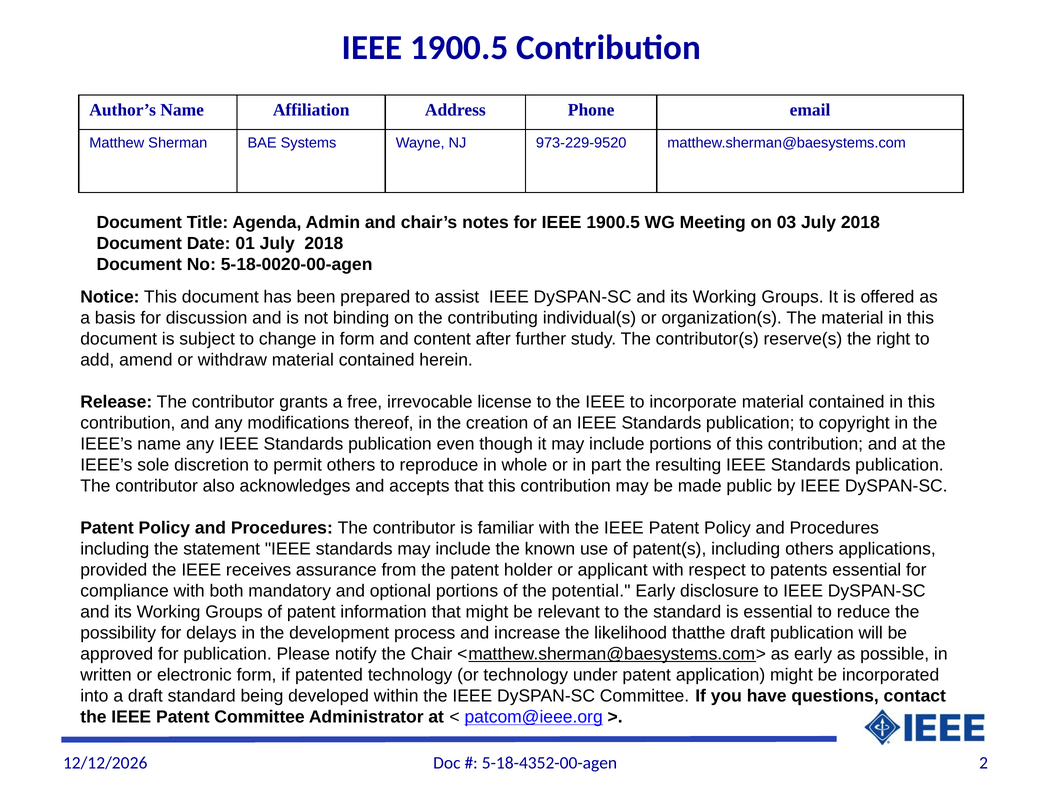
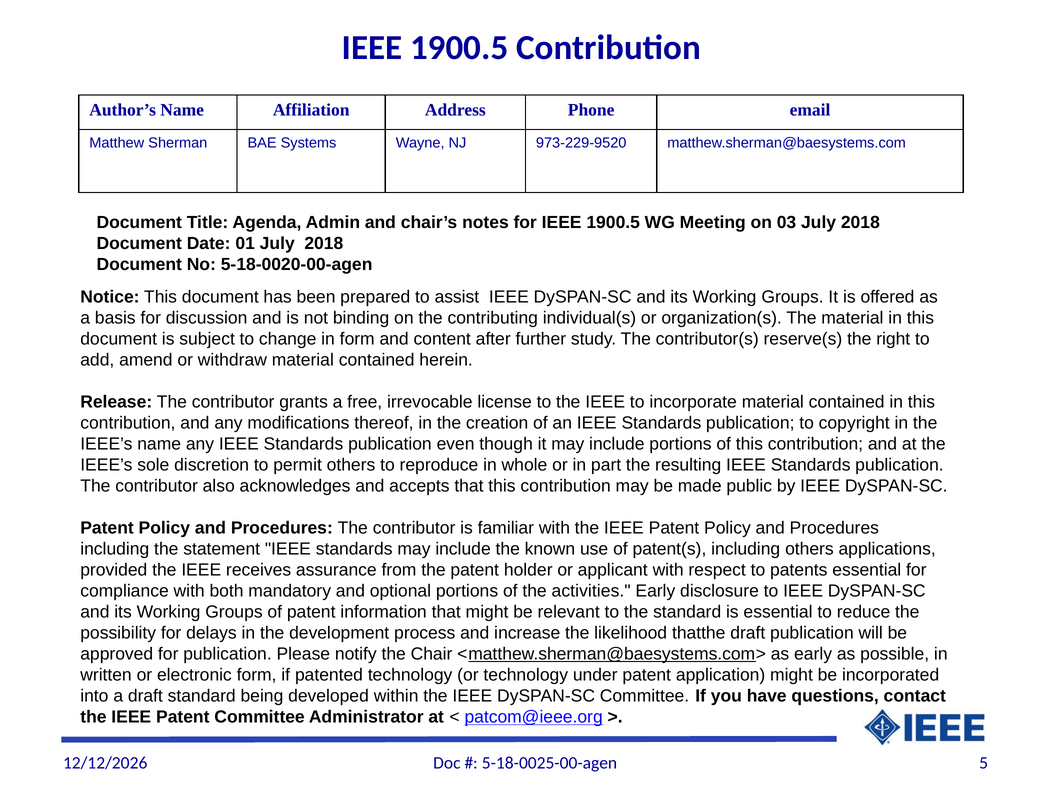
potential: potential -> activities
2: 2 -> 5
5-18-4352-00-agen: 5-18-4352-00-agen -> 5-18-0025-00-agen
